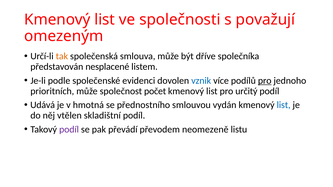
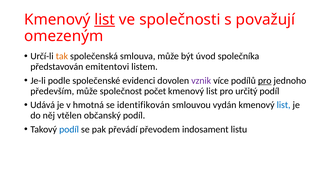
list at (105, 20) underline: none -> present
dříve: dříve -> úvod
nesplacené: nesplacené -> emitentovi
vznik colour: blue -> purple
prioritních: prioritních -> především
přednostního: přednostního -> identifikován
skladištní: skladištní -> občanský
podíl at (69, 130) colour: purple -> blue
neomezeně: neomezeně -> indosament
